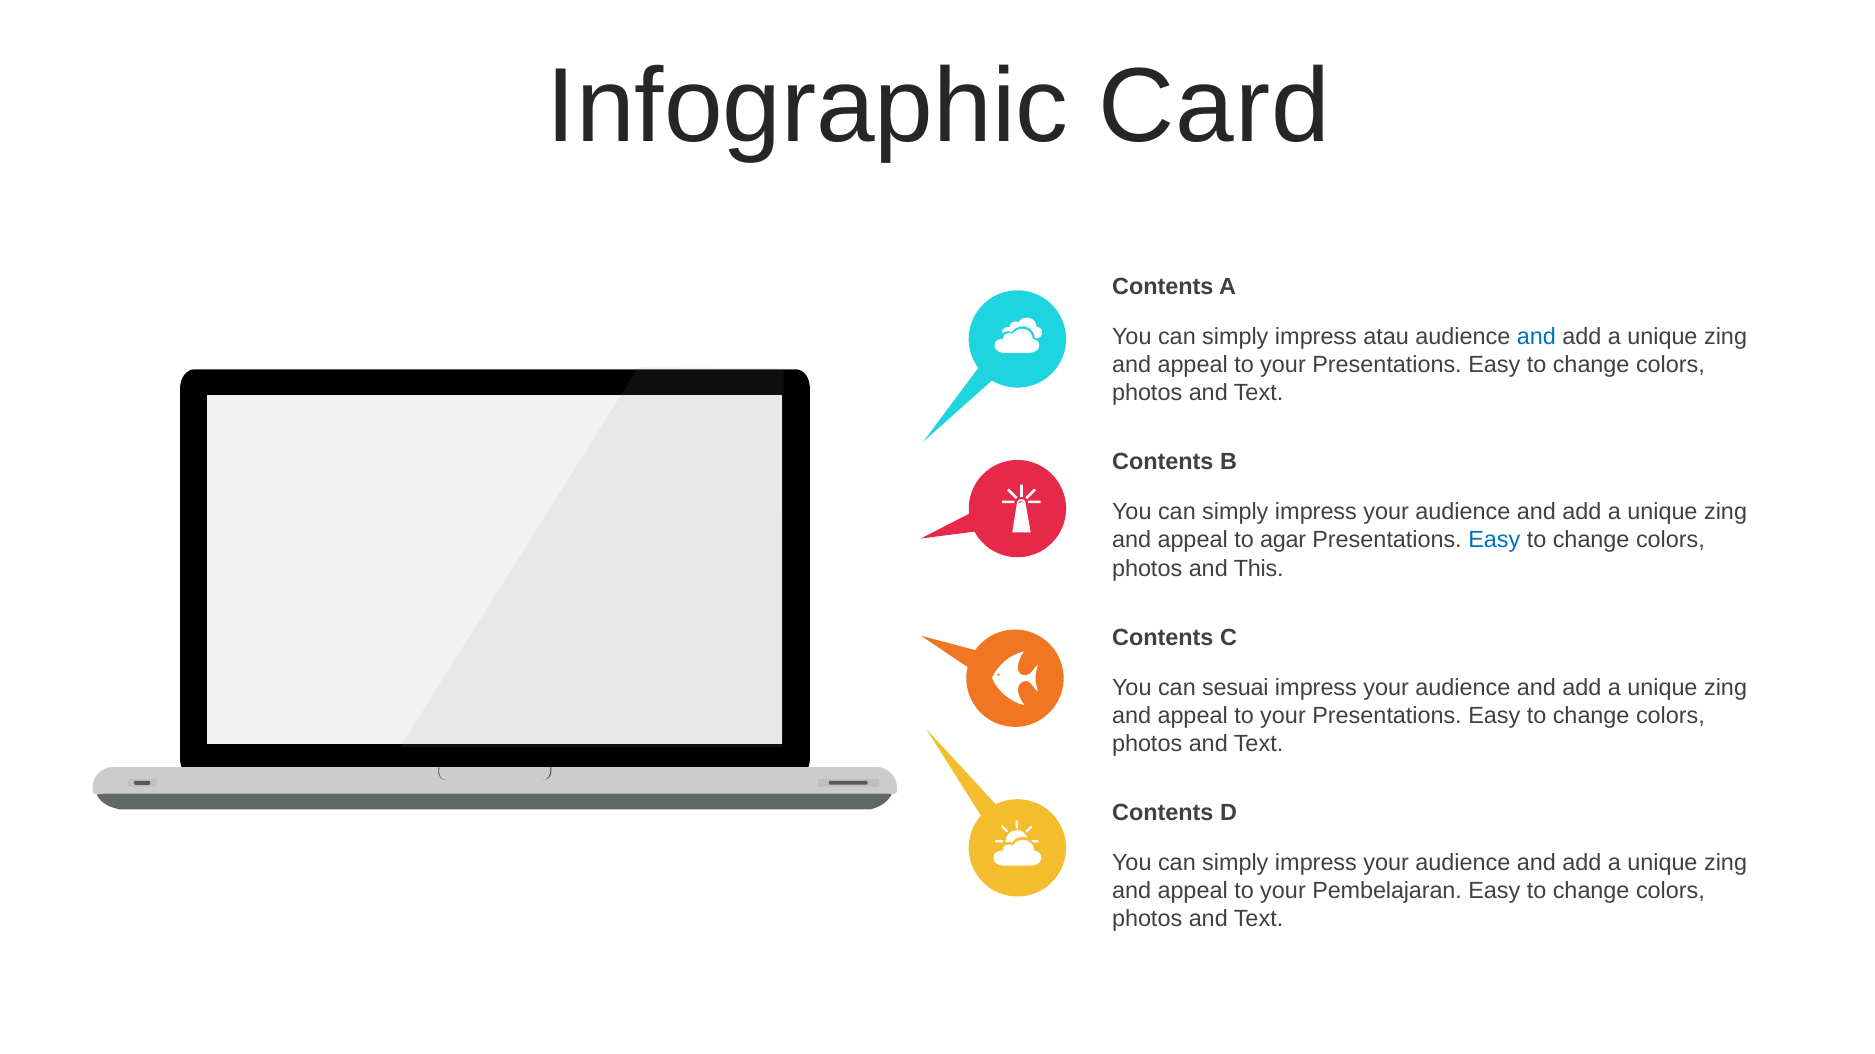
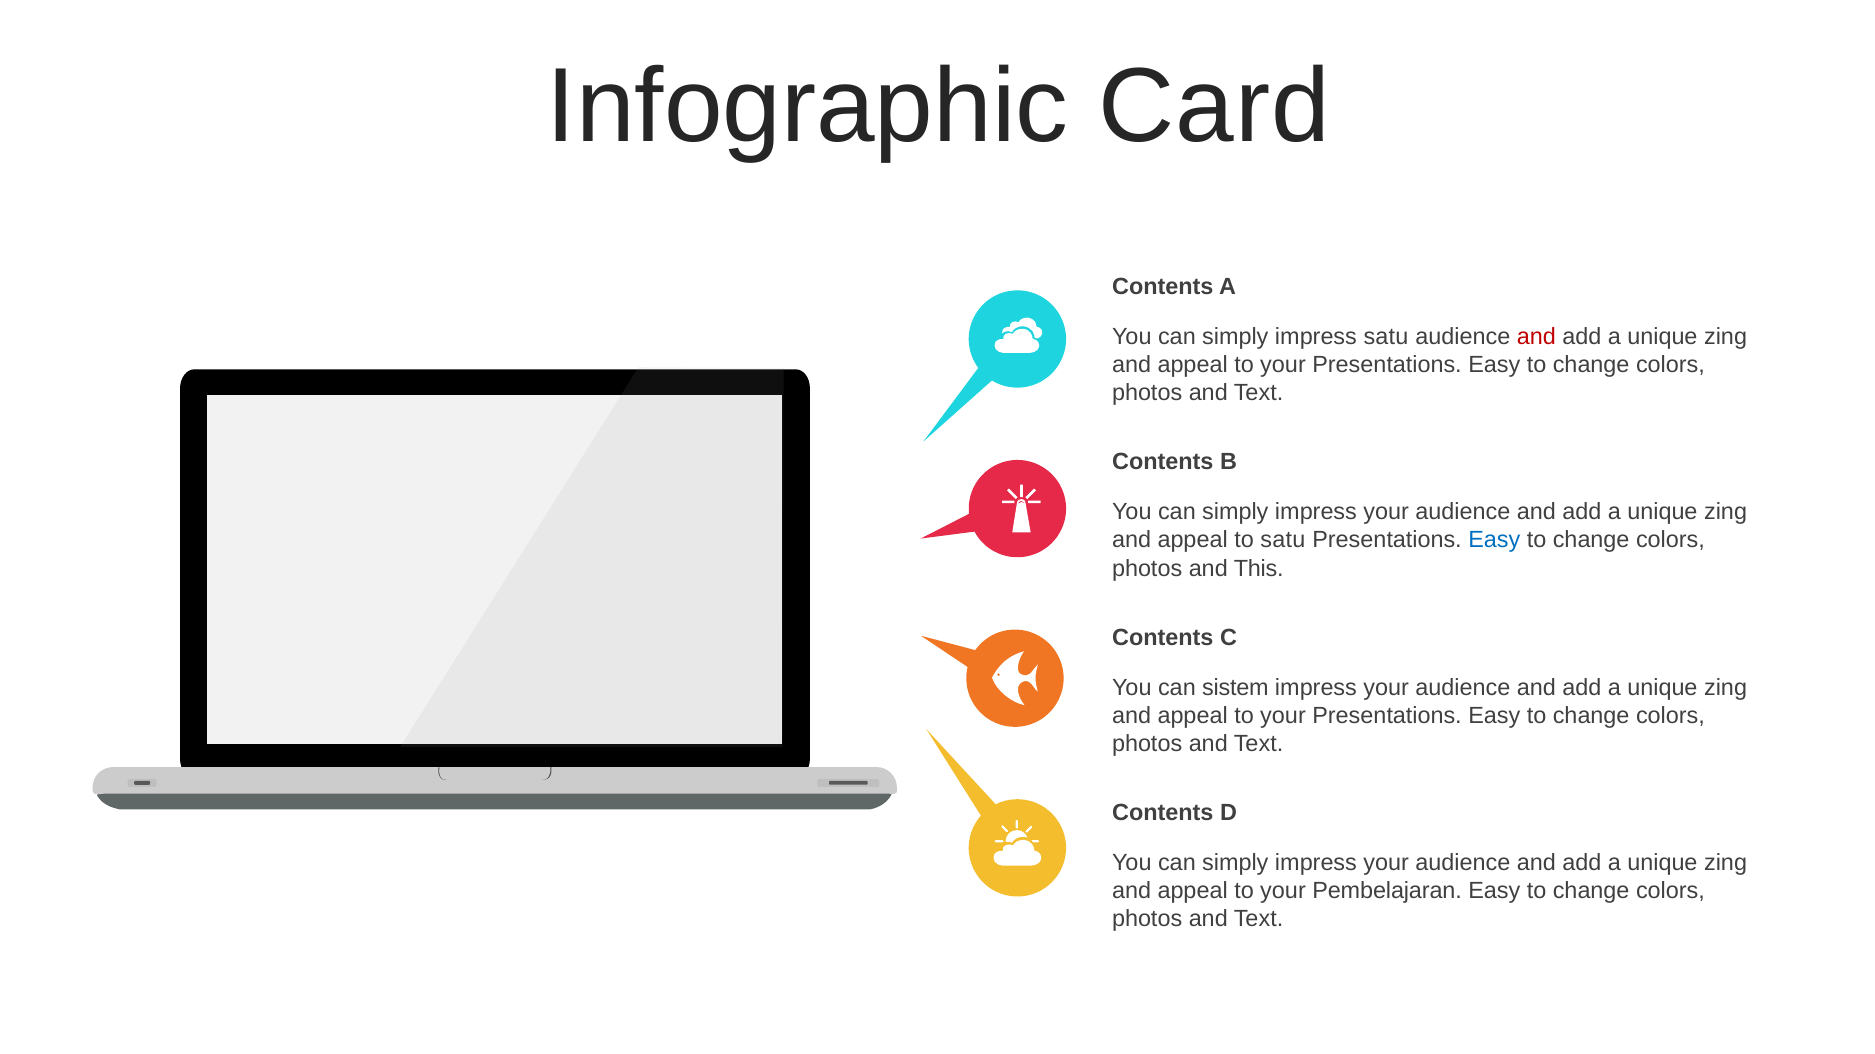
impress atau: atau -> satu
and at (1536, 337) colour: blue -> red
to agar: agar -> satu
sesuai: sesuai -> sistem
